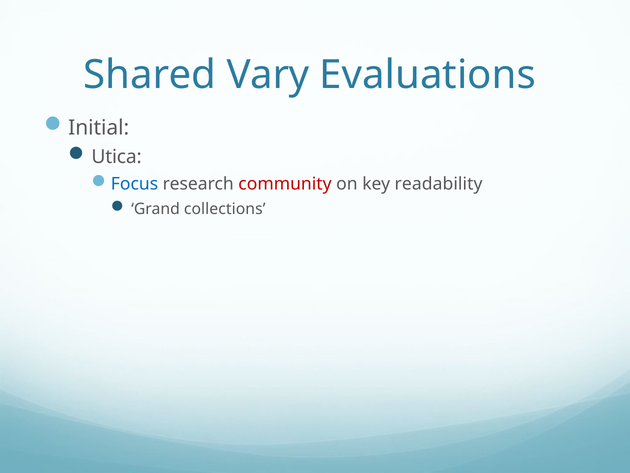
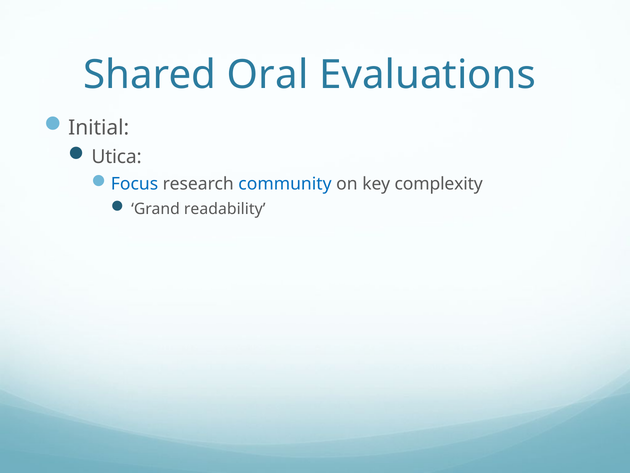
Vary: Vary -> Oral
community colour: red -> blue
readability: readability -> complexity
collections: collections -> readability
